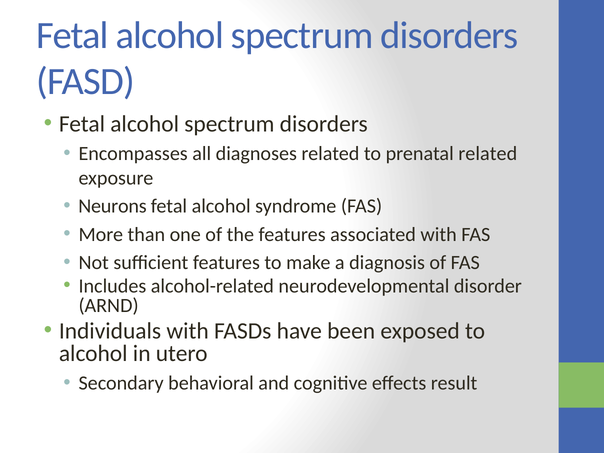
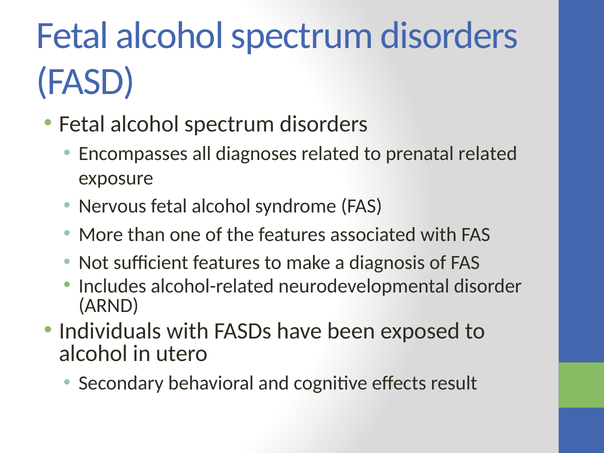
Neurons: Neurons -> Nervous
